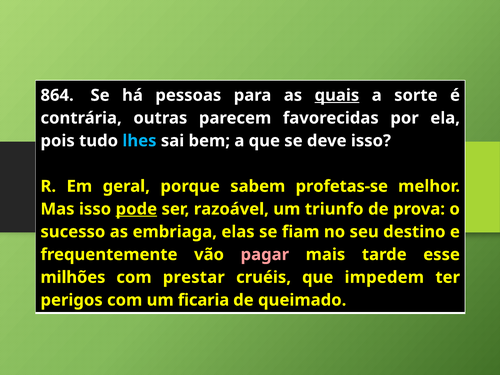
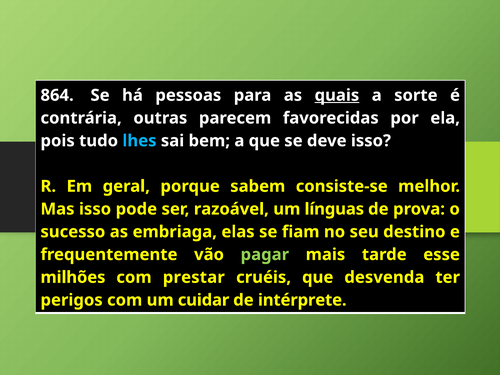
profetas-se: profetas-se -> consiste-se
pode underline: present -> none
triunfo: triunfo -> línguas
pagar colour: pink -> light green
impedem: impedem -> desvenda
ficaria: ficaria -> cuidar
queimado: queimado -> intérprete
